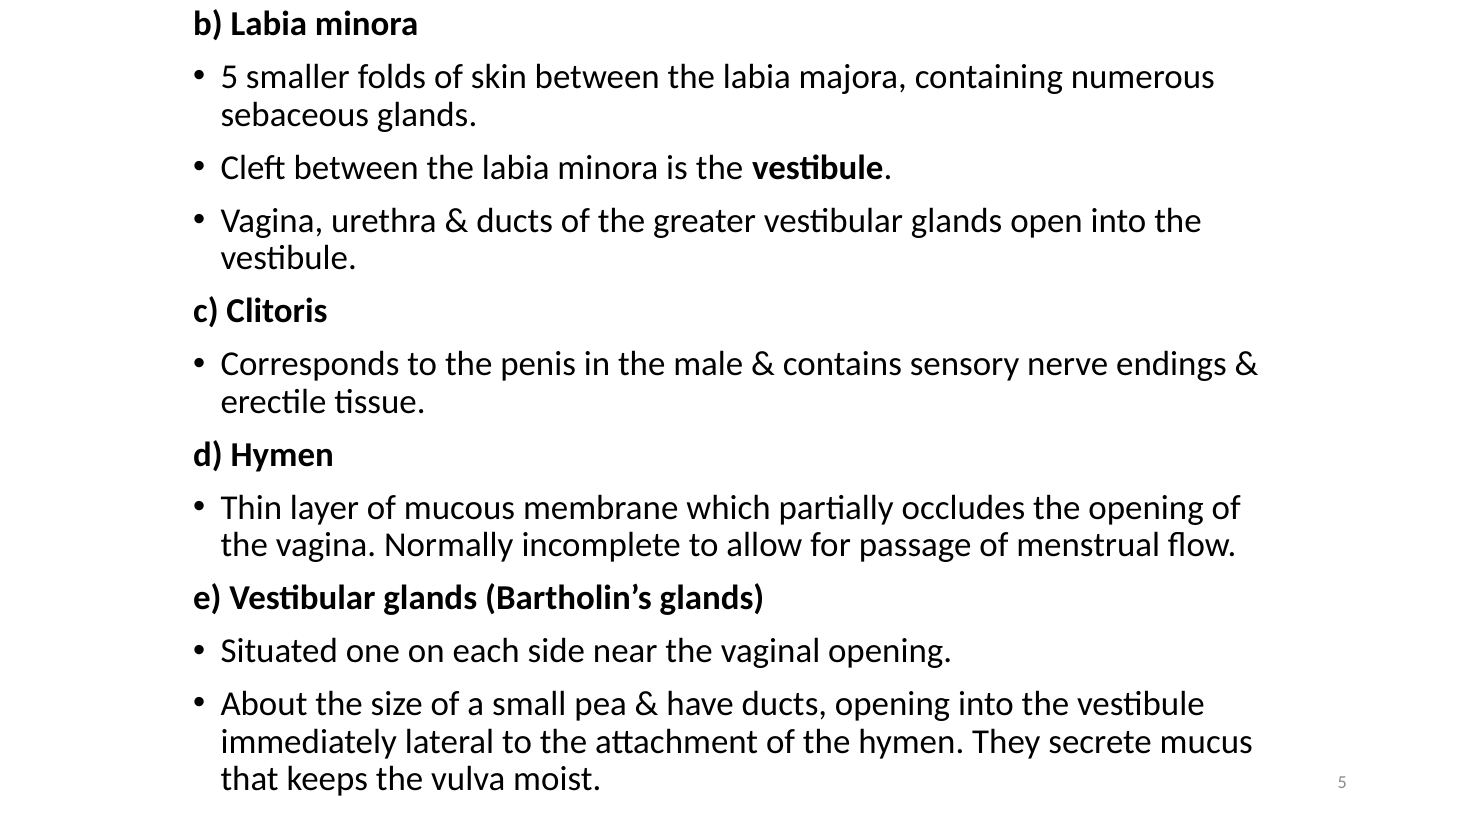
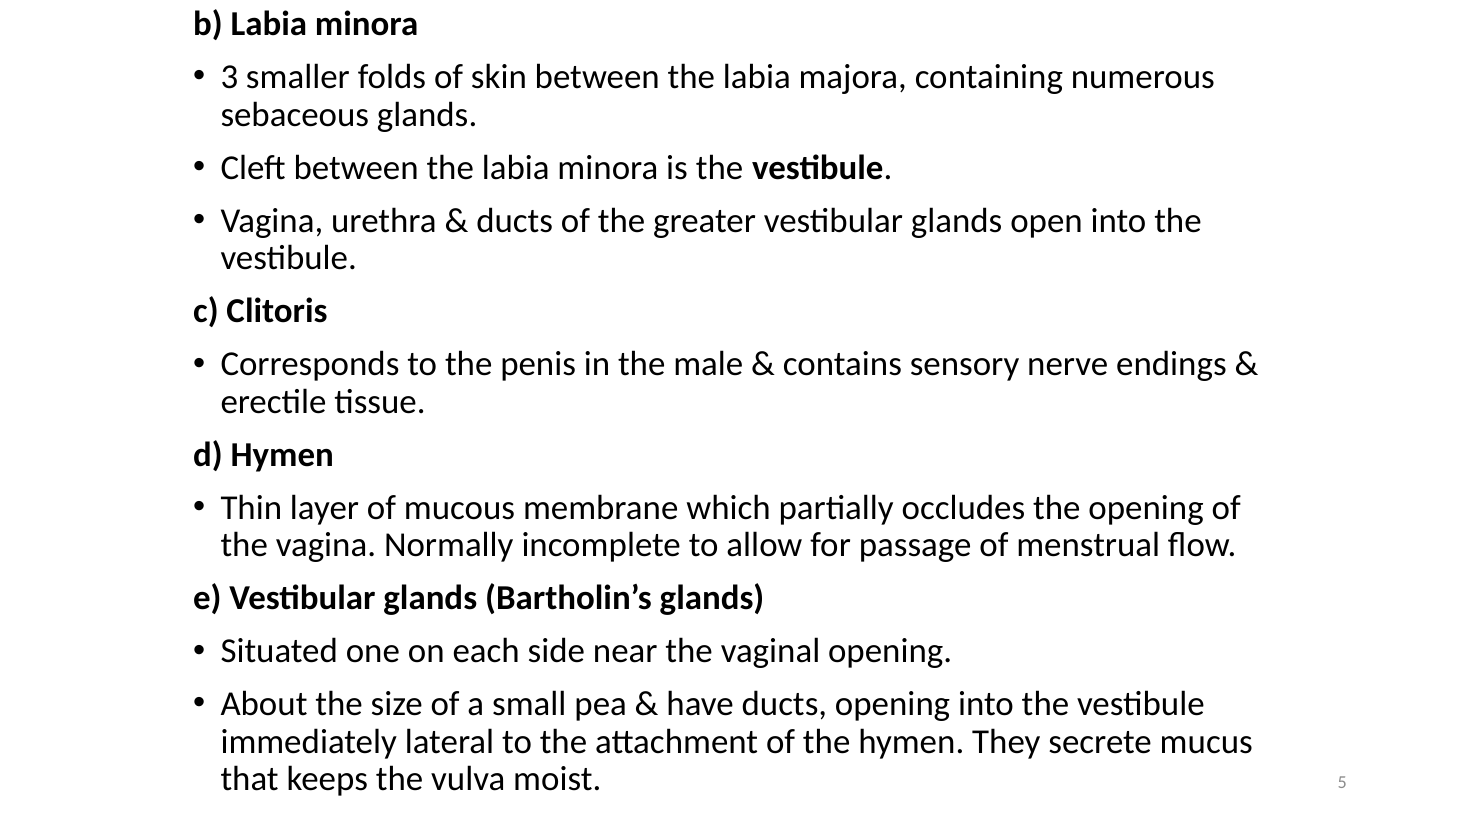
5 at (229, 77): 5 -> 3
